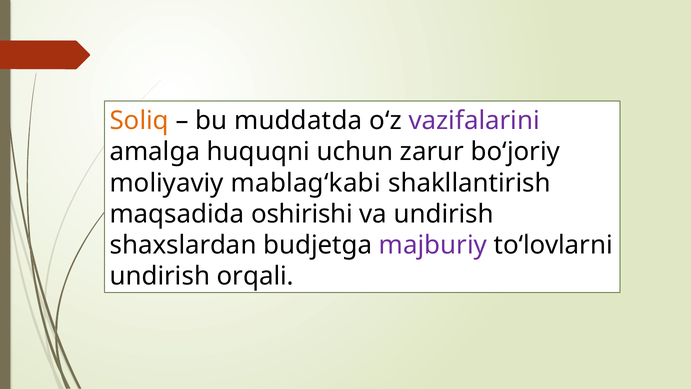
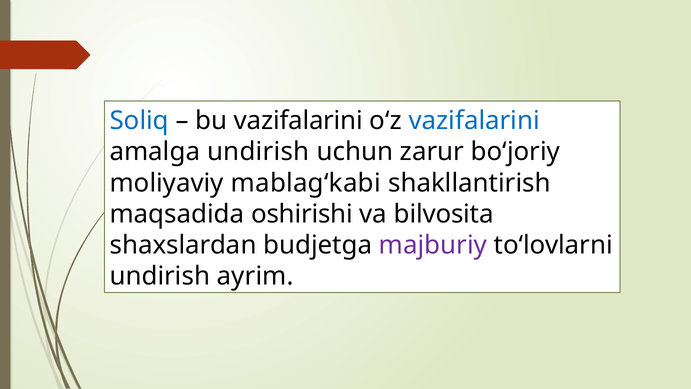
Soliq colour: orange -> blue
bu muddatda: muddatda -> vazifalarini
vazifalarini at (474, 121) colour: purple -> blue
amalga huquqni: huquqni -> undirish
va undirish: undirish -> bilvosita
orqali: orqali -> ayrim
